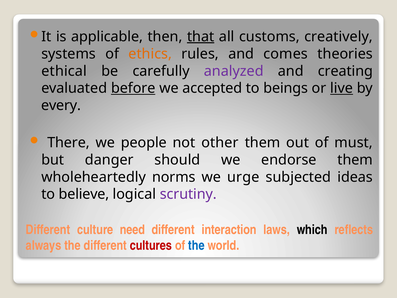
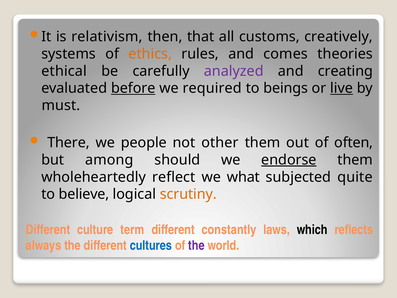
applicable: applicable -> relativism
that underline: present -> none
accepted: accepted -> required
every: every -> must
must: must -> often
danger: danger -> among
endorse underline: none -> present
norms: norms -> reflect
urge: urge -> what
ideas: ideas -> quite
scrutiny colour: purple -> orange
need: need -> term
interaction: interaction -> constantly
cultures colour: red -> blue
the at (196, 245) colour: blue -> purple
